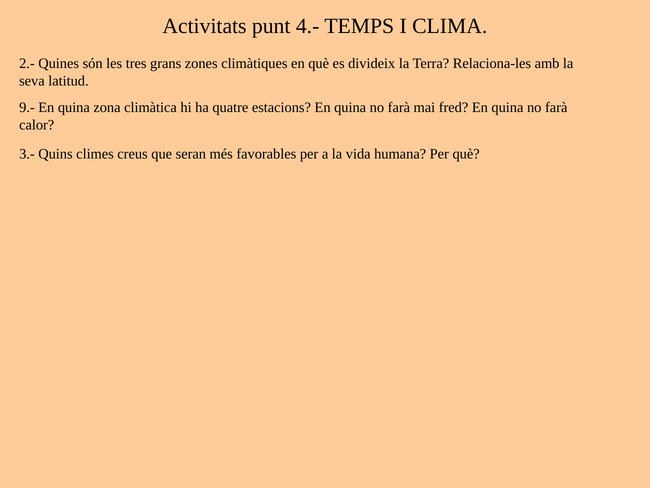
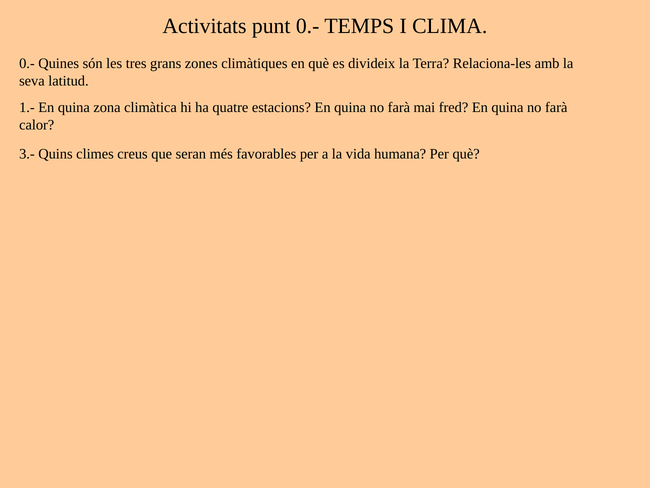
punt 4.-: 4.- -> 0.-
2.- at (27, 64): 2.- -> 0.-
9.-: 9.- -> 1.-
